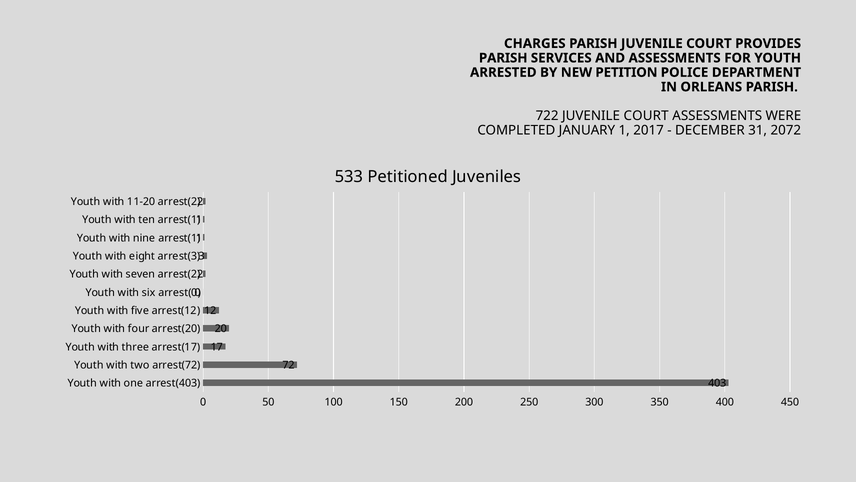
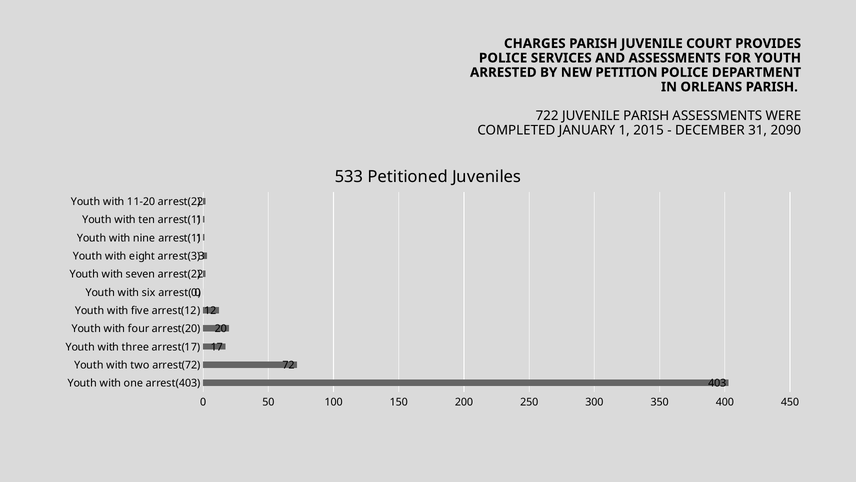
PARISH at (503, 58): PARISH -> POLICE
722 JUVENILE COURT: COURT -> PARISH
2017: 2017 -> 2015
2072: 2072 -> 2090
